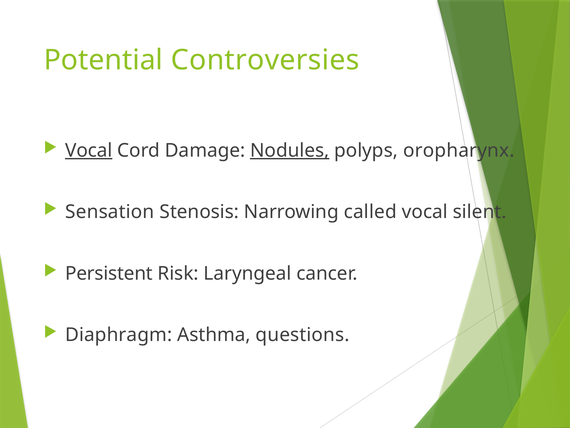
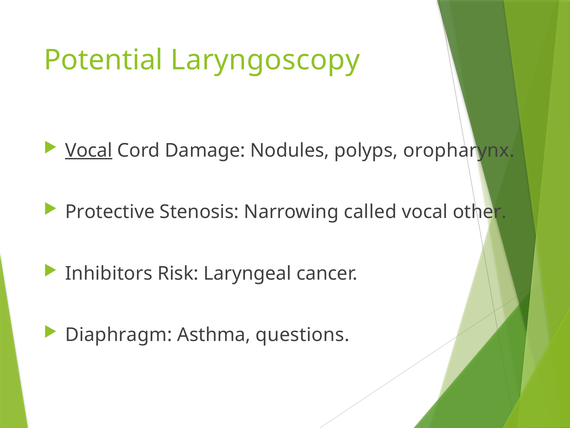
Controversies: Controversies -> Laryngoscopy
Nodules underline: present -> none
Sensation: Sensation -> Protective
silent: silent -> other
Persistent: Persistent -> Inhibitors
